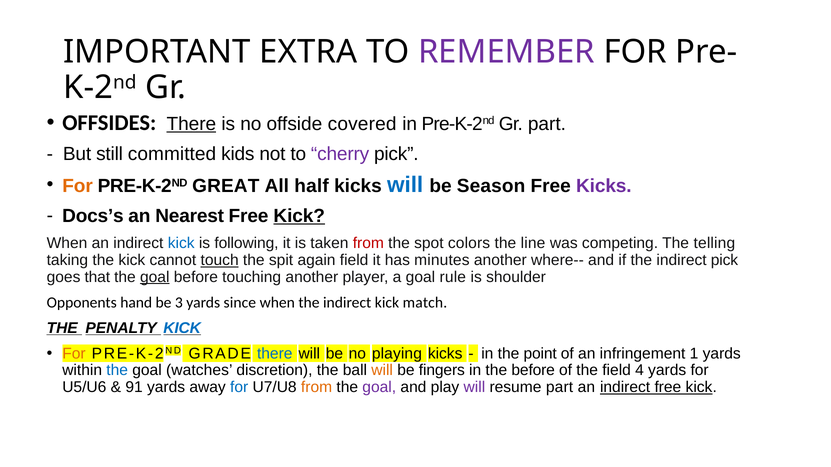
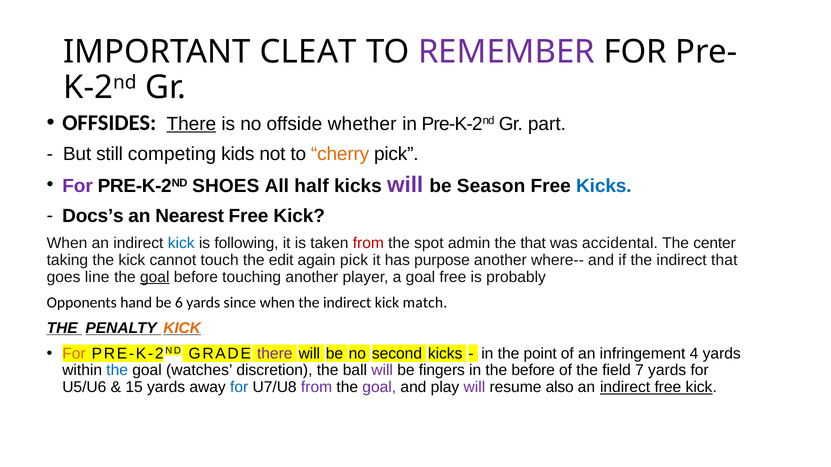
EXTRA: EXTRA -> CLEAT
covered: covered -> whether
committed: committed -> competing
cherry colour: purple -> orange
For at (78, 186) colour: orange -> purple
GREAT: GREAT -> SHOES
will at (405, 185) colour: blue -> purple
Kicks at (604, 186) colour: purple -> blue
Kick at (299, 216) underline: present -> none
colors: colors -> admin
the line: line -> that
competing: competing -> accidental
telling: telling -> center
touch underline: present -> none
spit: spit -> edit
again field: field -> pick
minutes: minutes -> purpose
indirect pick: pick -> that
that: that -> line
goal rule: rule -> free
shoulder: shoulder -> probably
3: 3 -> 6
KICK at (182, 328) colour: blue -> orange
there at (275, 354) colour: blue -> purple
playing: playing -> second
1: 1 -> 4
will at (382, 371) colour: orange -> purple
4: 4 -> 7
91: 91 -> 15
from at (317, 387) colour: orange -> purple
resume part: part -> also
